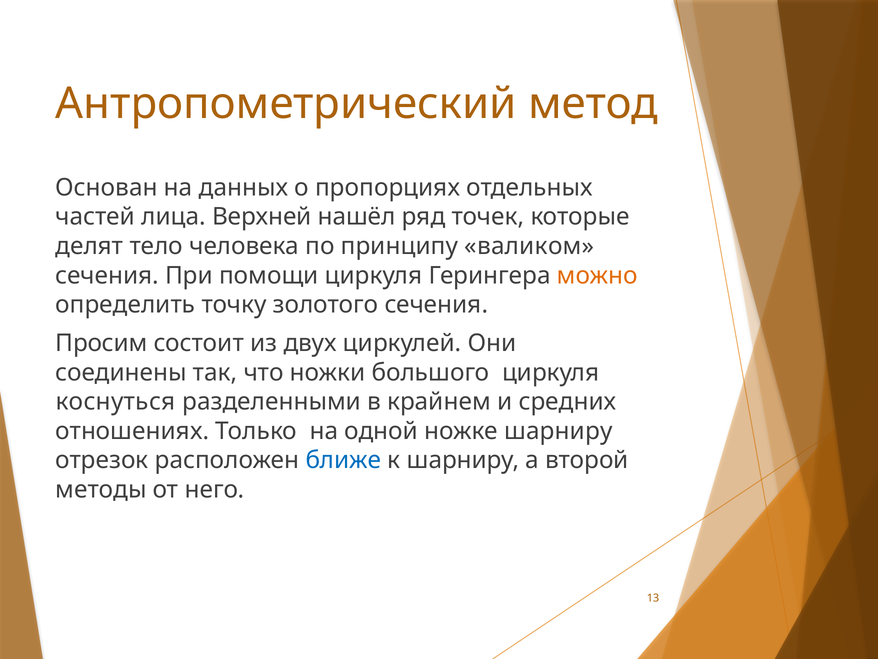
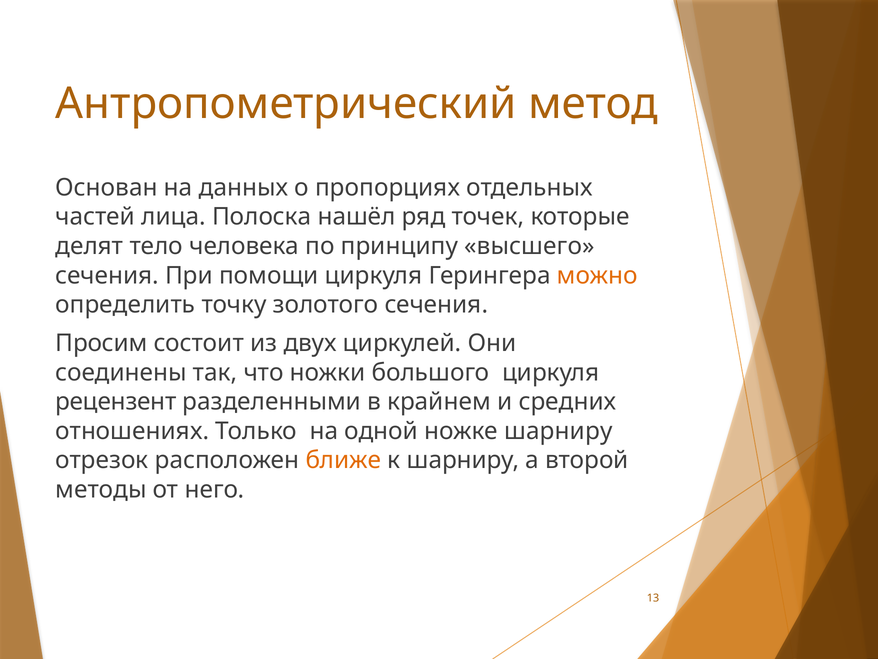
Верхней: Верхней -> Полоска
валиком: валиком -> высшего
коснуться: коснуться -> рецензент
ближе colour: blue -> orange
